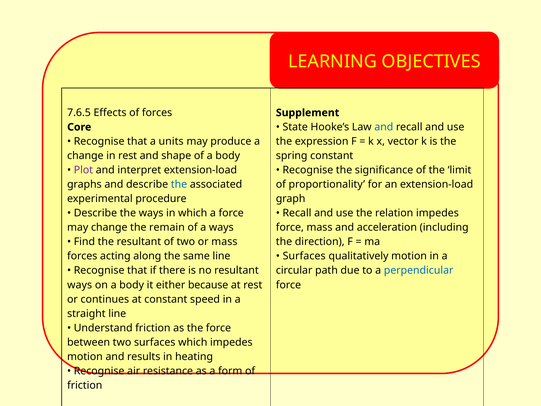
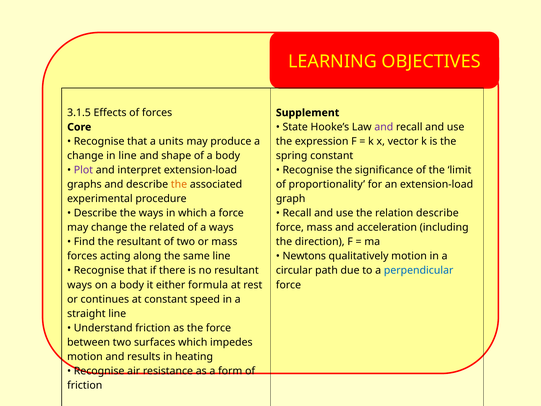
7.6.5: 7.6.5 -> 3.1.5
and at (384, 127) colour: blue -> purple
in rest: rest -> line
the at (179, 184) colour: blue -> orange
relation impedes: impedes -> describe
remain: remain -> related
Surfaces at (304, 256): Surfaces -> Newtons
because: because -> formula
